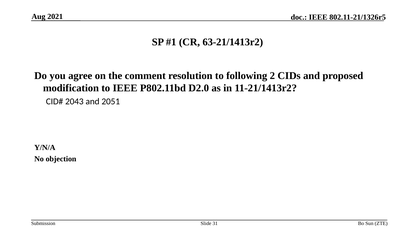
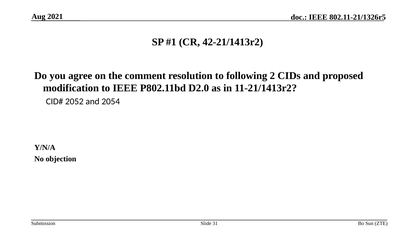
63-21/1413r2: 63-21/1413r2 -> 42-21/1413r2
2043: 2043 -> 2052
2051: 2051 -> 2054
